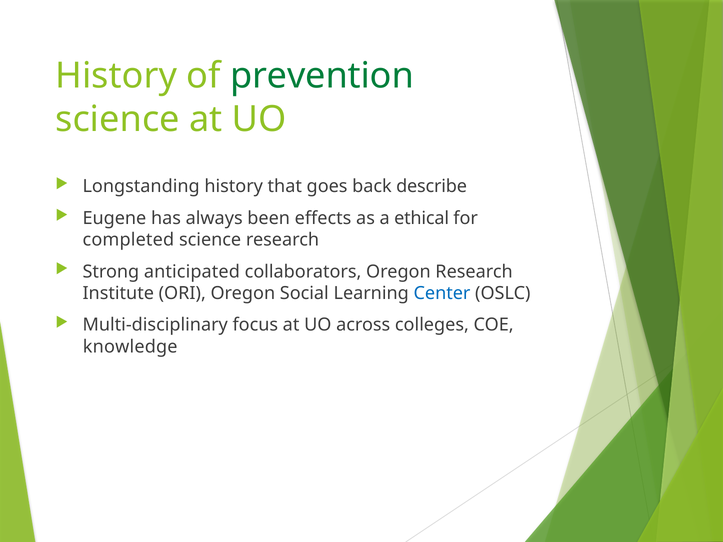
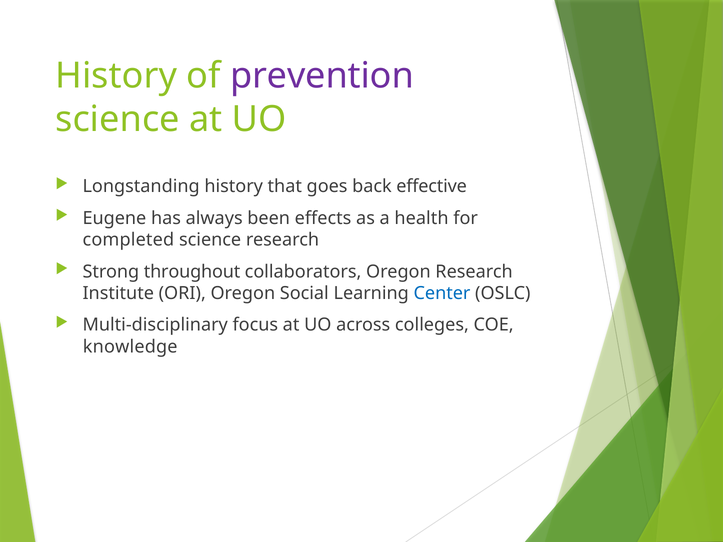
prevention colour: green -> purple
describe: describe -> effective
ethical: ethical -> health
anticipated: anticipated -> throughout
